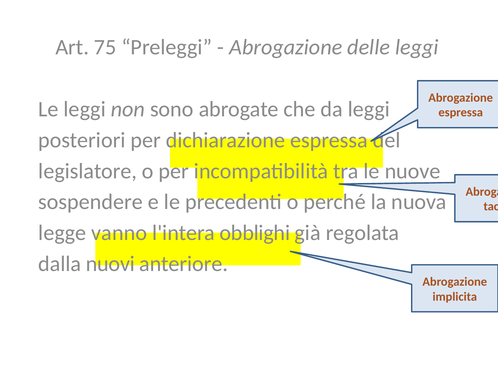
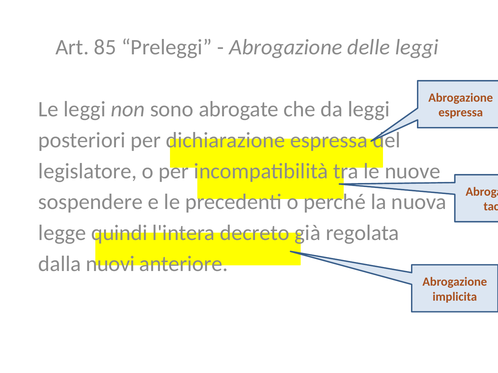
75: 75 -> 85
vanno: vanno -> quindi
obblighi: obblighi -> decreto
